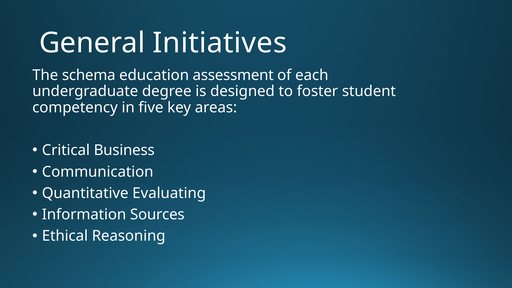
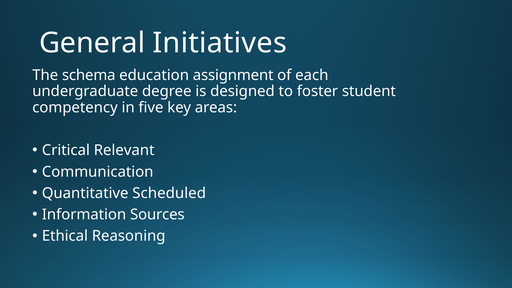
assessment: assessment -> assignment
Business: Business -> Relevant
Evaluating: Evaluating -> Scheduled
